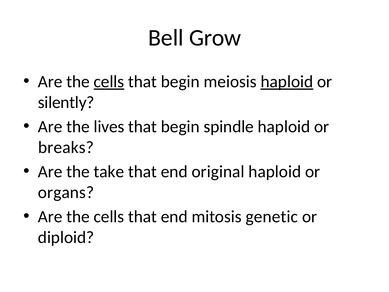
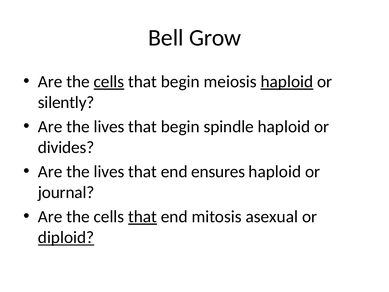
breaks: breaks -> divides
take at (109, 172): take -> lives
original: original -> ensures
organs: organs -> journal
that at (143, 216) underline: none -> present
genetic: genetic -> asexual
diploid underline: none -> present
